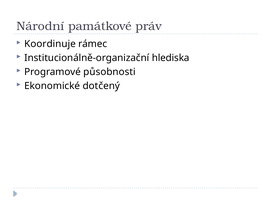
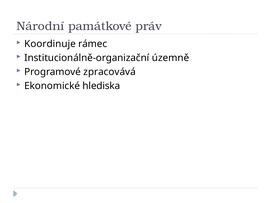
hlediska: hlediska -> územně
působnosti: působnosti -> zpracovává
dotčený: dotčený -> hlediska
